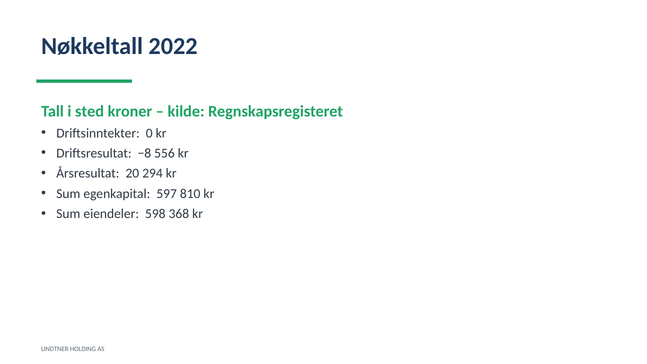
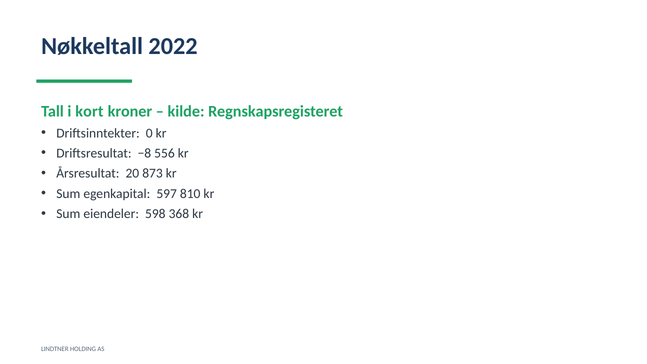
sted: sted -> kort
294: 294 -> 873
